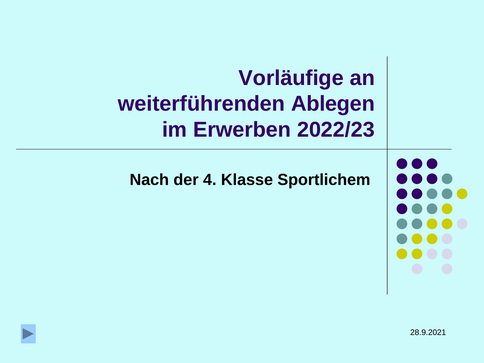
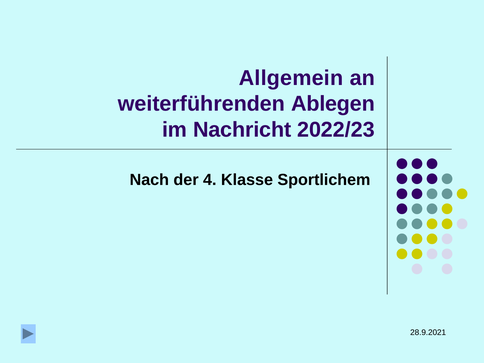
Vorläufige: Vorläufige -> Allgemein
Erwerben: Erwerben -> Nachricht
